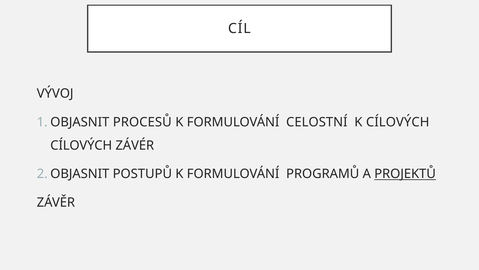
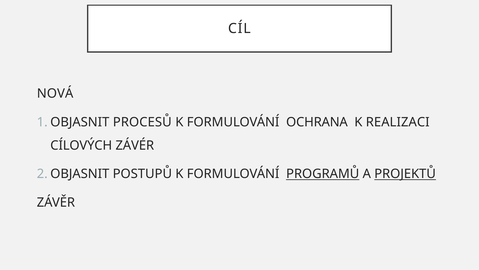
VÝVOJ: VÝVOJ -> NOVÁ
CELOSTNÍ: CELOSTNÍ -> OCHRANA
K CÍLOVÝCH: CÍLOVÝCH -> REALIZACI
PROGRAMŮ underline: none -> present
